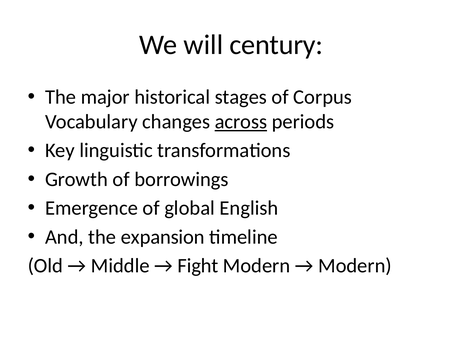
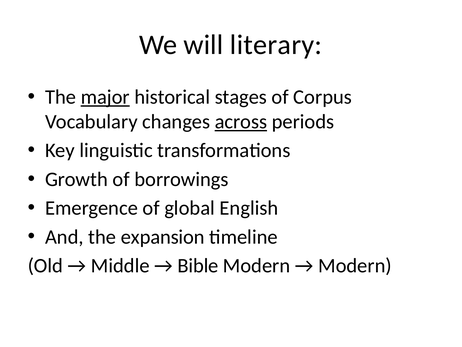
century: century -> literary
major underline: none -> present
Fight: Fight -> Bible
